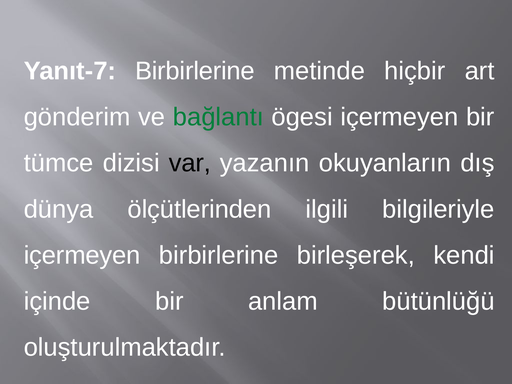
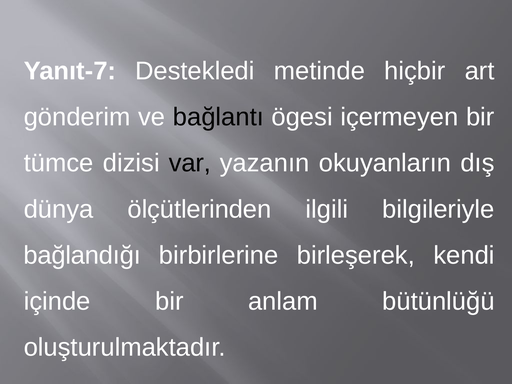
Yanıt-7 Birbirlerine: Birbirlerine -> Destekledi
bağlantı colour: green -> black
içermeyen at (82, 255): içermeyen -> bağlandığı
